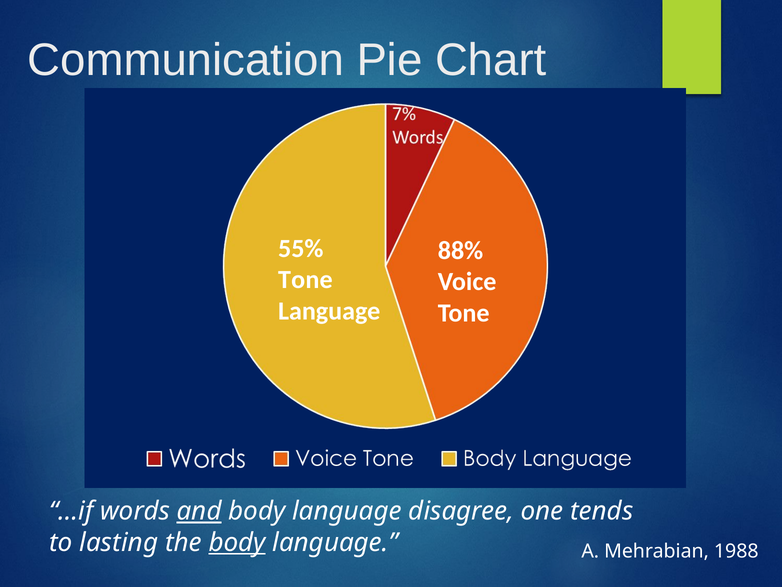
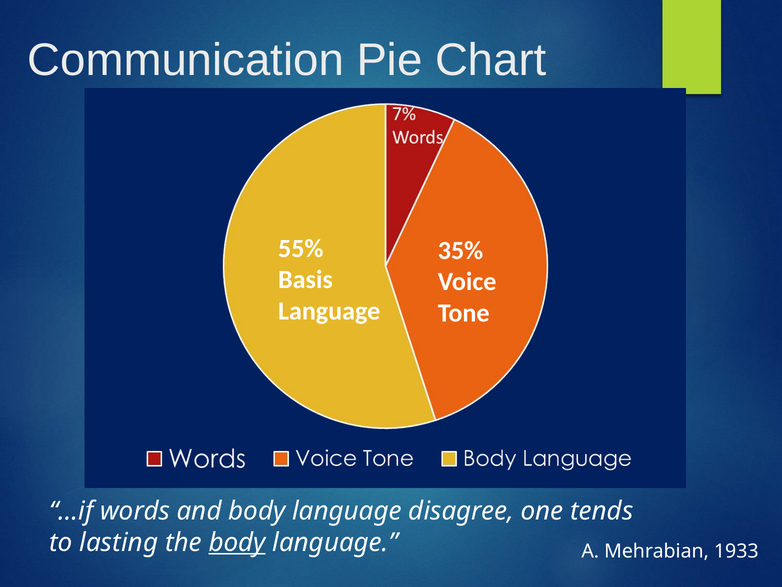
88%: 88% -> 35%
Tone at (305, 280): Tone -> Basis
and underline: present -> none
1988: 1988 -> 1933
